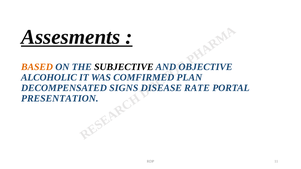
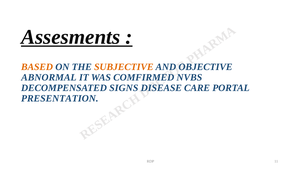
SUBJECTIVE colour: black -> orange
ALCOHOLIC: ALCOHOLIC -> ABNORMAL
PLAN: PLAN -> NVBS
RATE: RATE -> CARE
